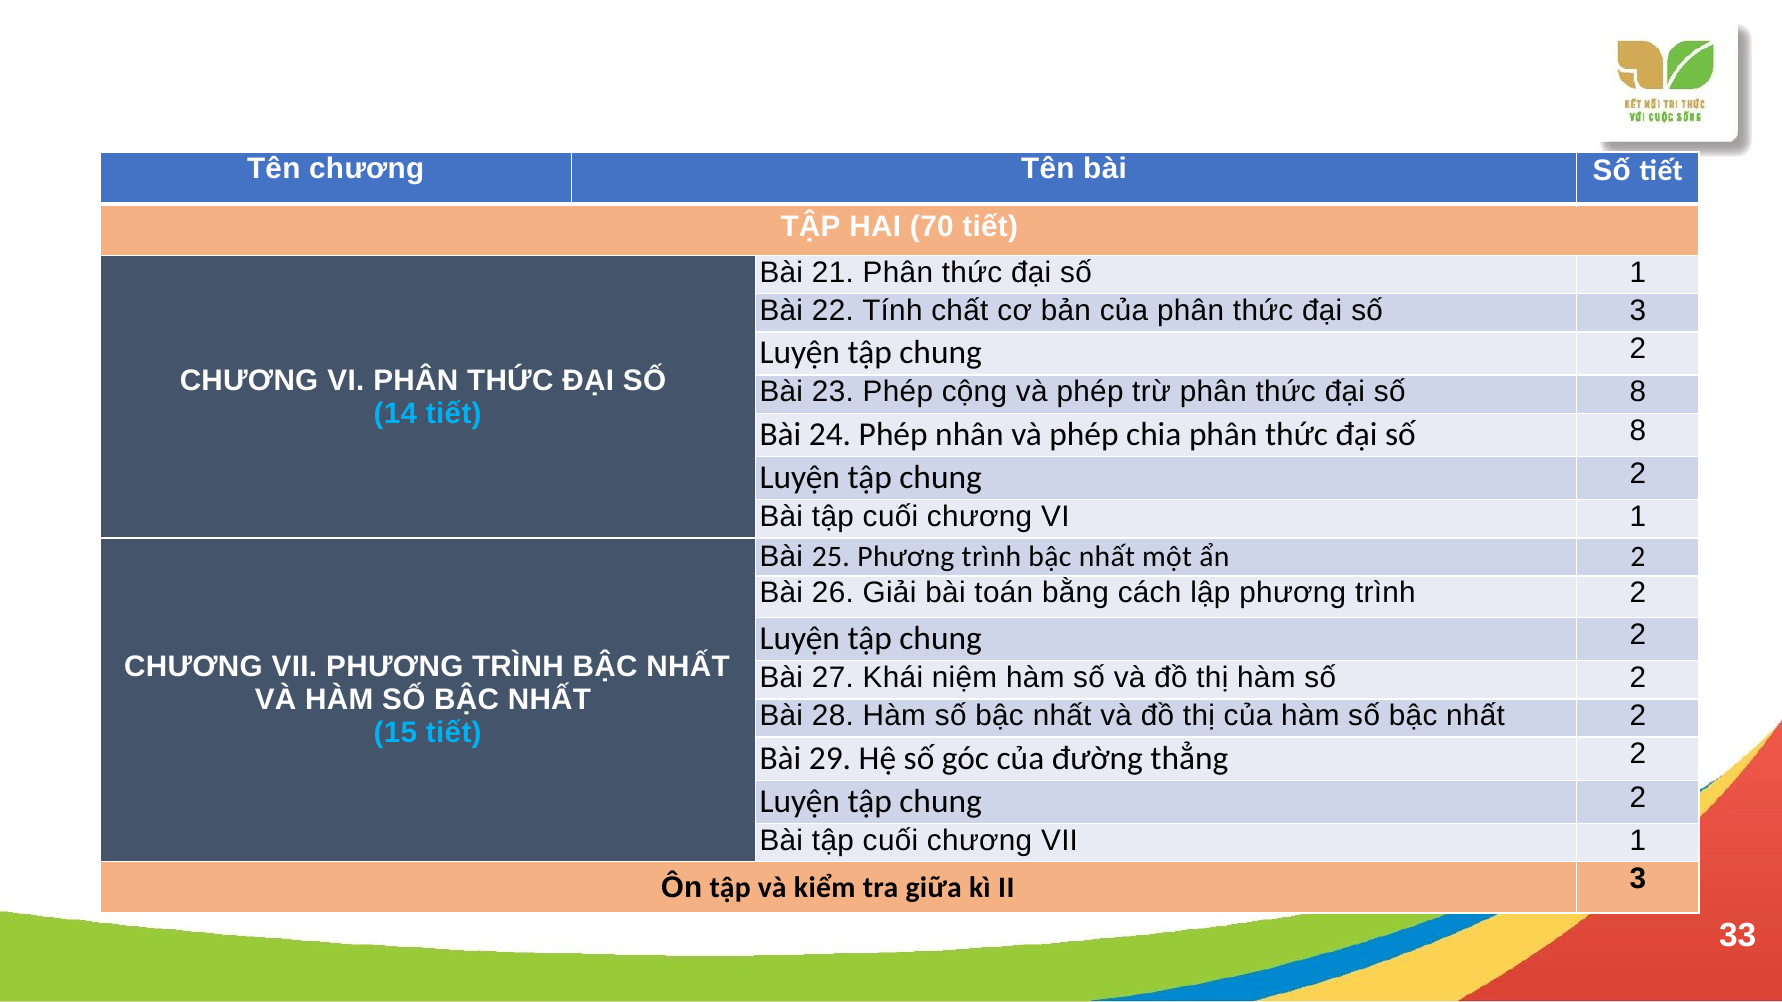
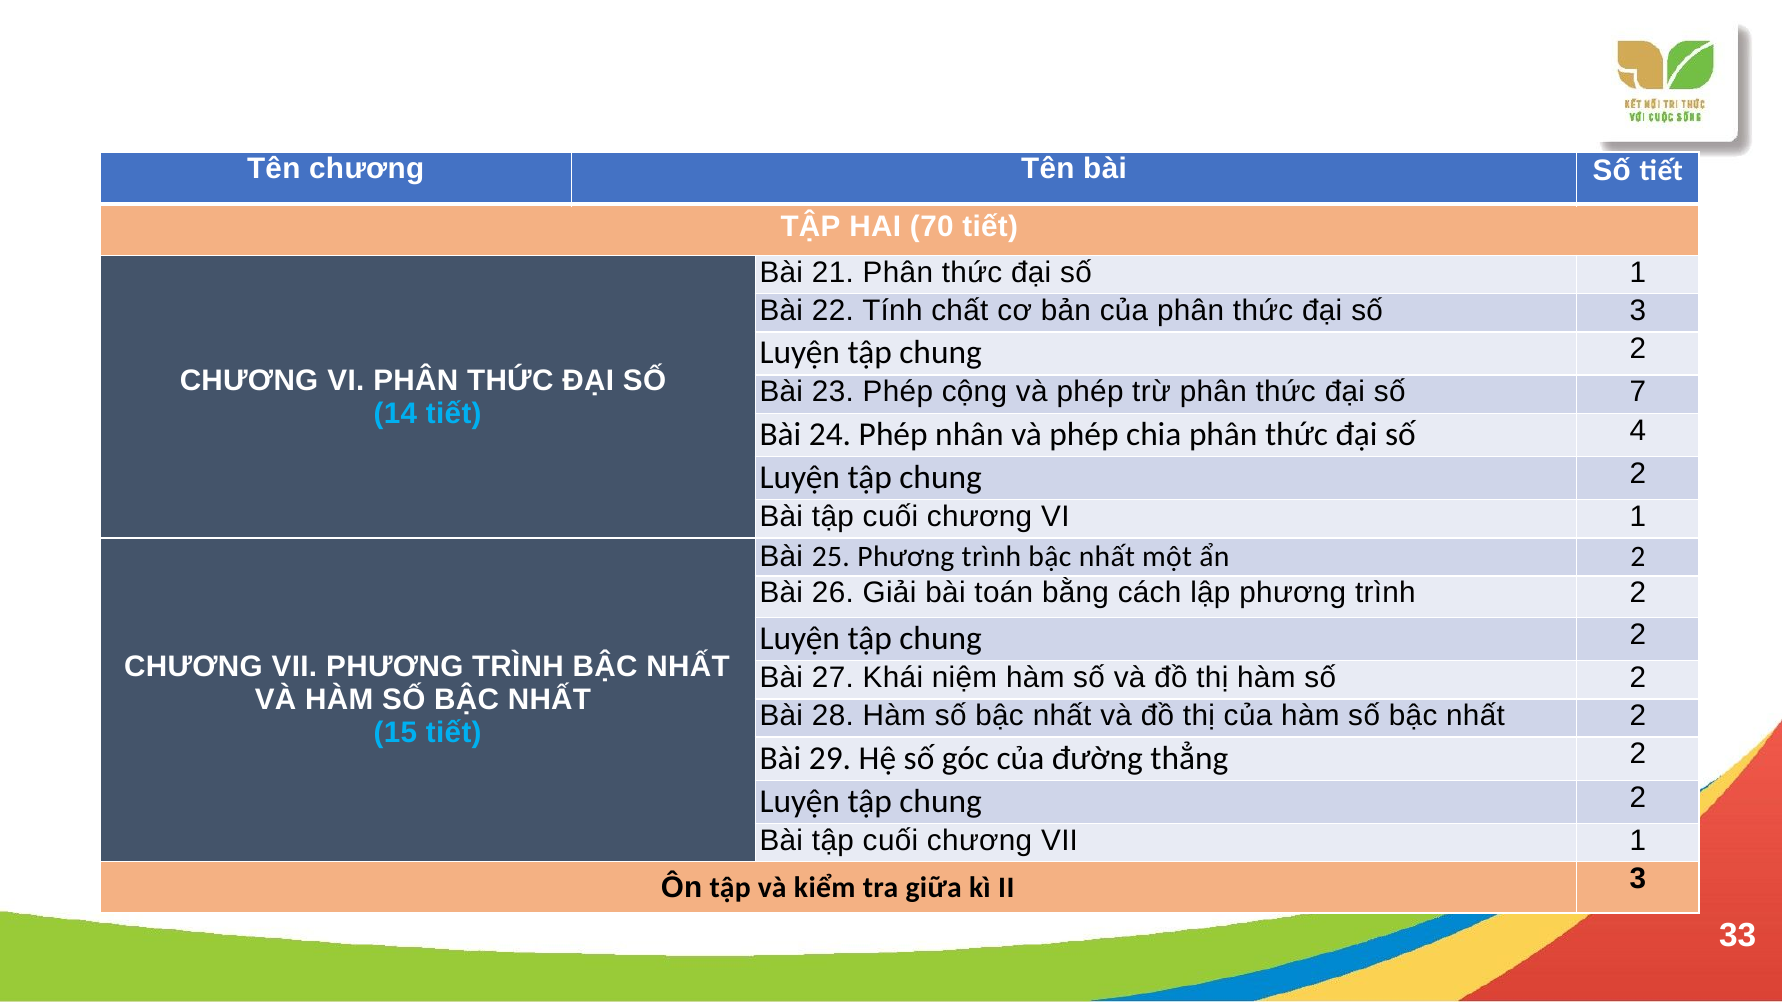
8 at (1638, 392): 8 -> 7
8 at (1638, 430): 8 -> 4
